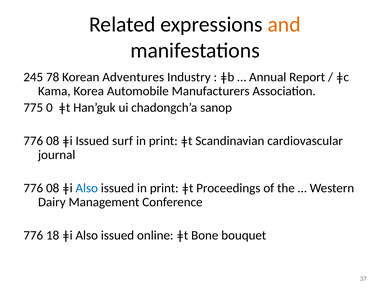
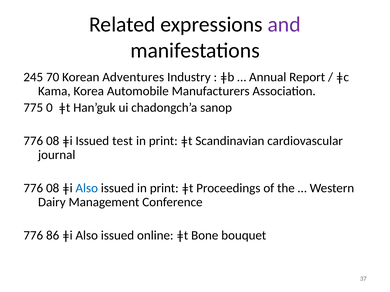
and colour: orange -> purple
78: 78 -> 70
surf: surf -> test
18: 18 -> 86
